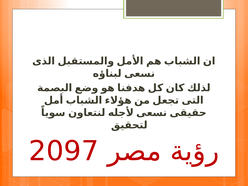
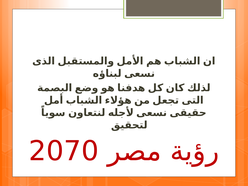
2097: 2097 -> 2070
